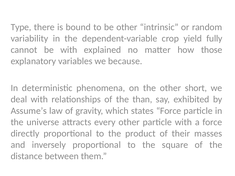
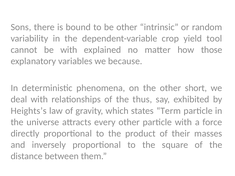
Type: Type -> Sons
fully: fully -> tool
than: than -> thus
Assume’s: Assume’s -> Heights’s
states Force: Force -> Term
